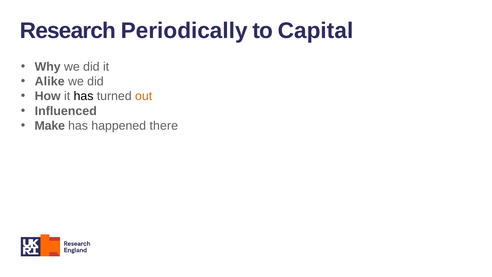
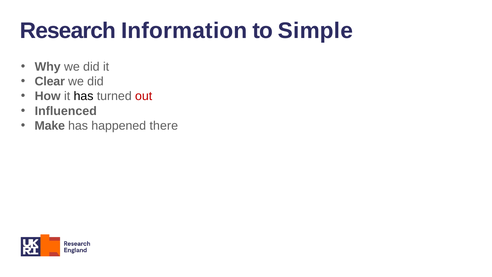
Periodically: Periodically -> Information
Capital: Capital -> Simple
Alike: Alike -> Clear
out colour: orange -> red
